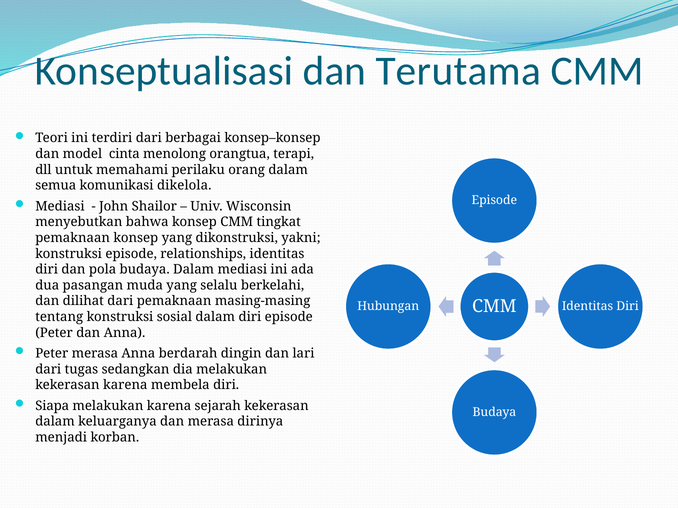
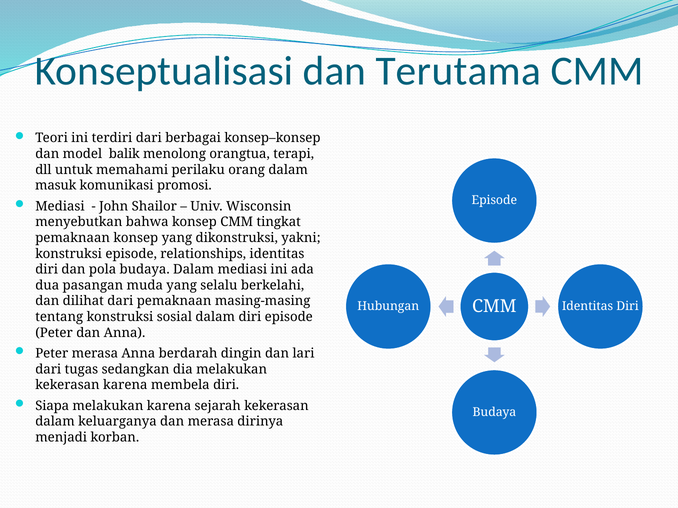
cinta: cinta -> balik
semua: semua -> masuk
dikelola: dikelola -> promosi
